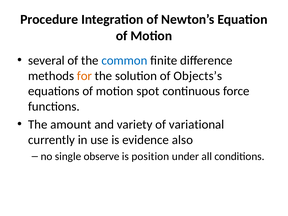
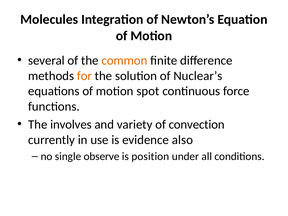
Procedure: Procedure -> Molecules
common colour: blue -> orange
Objects’s: Objects’s -> Nuclear’s
amount: amount -> involves
variational: variational -> convection
